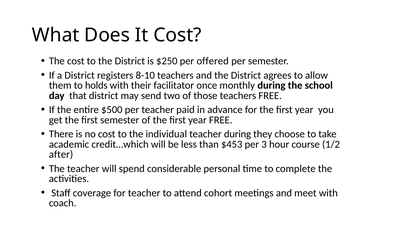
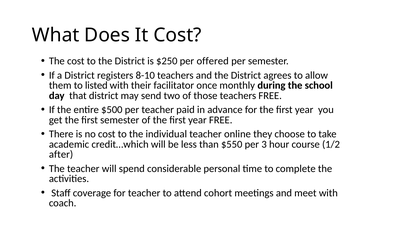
holds: holds -> listed
teacher during: during -> online
$453: $453 -> $550
